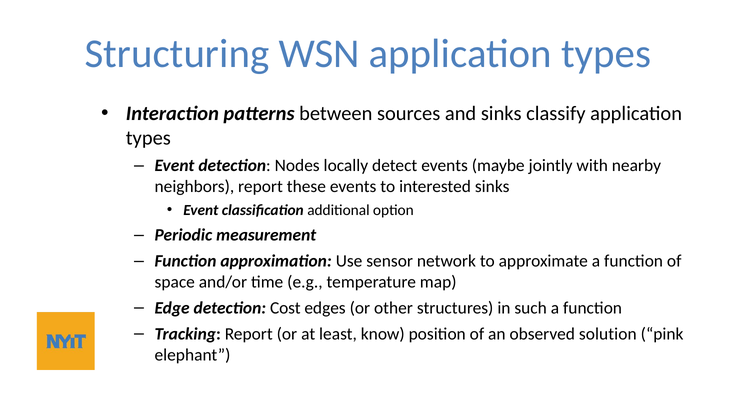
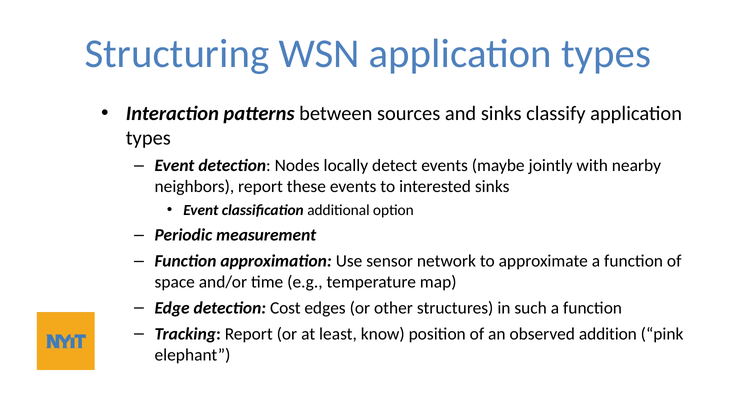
solution: solution -> addition
